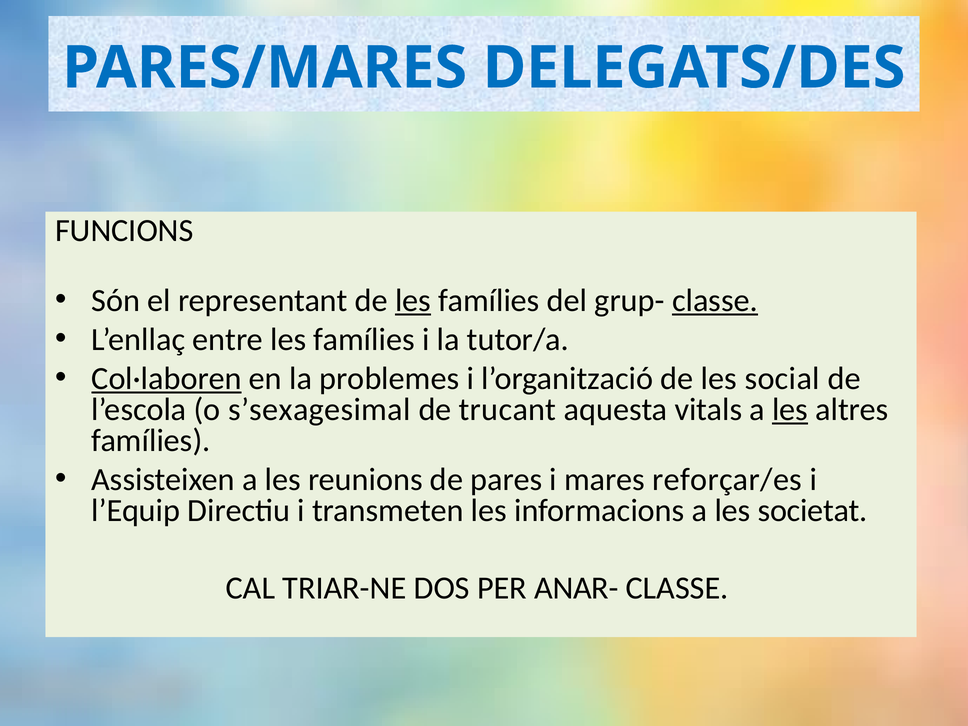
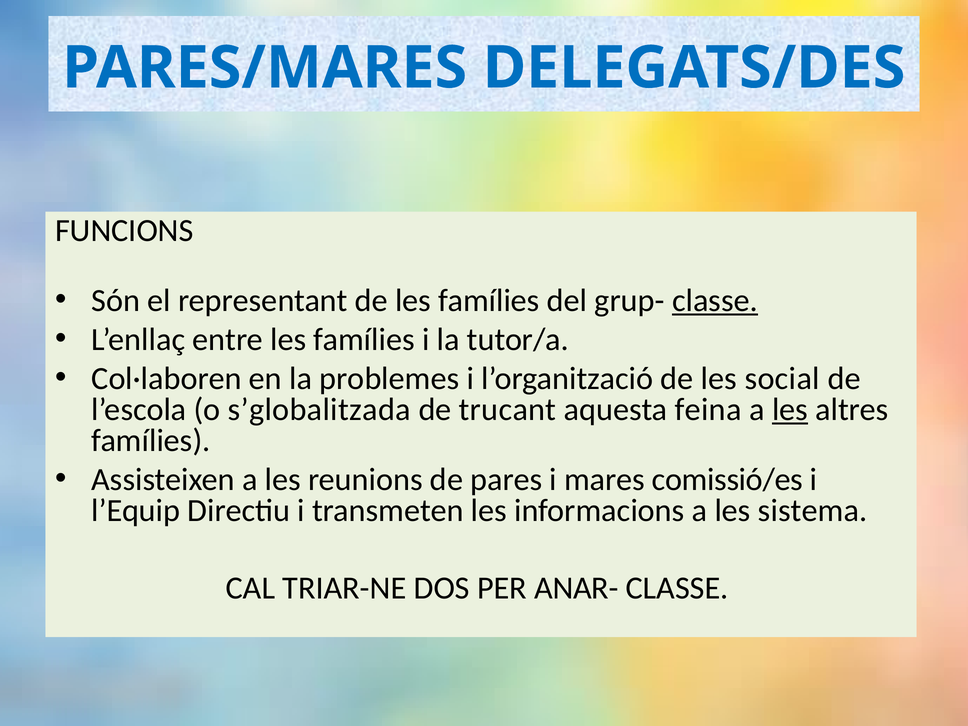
les at (413, 301) underline: present -> none
Col·laboren underline: present -> none
s’sexagesimal: s’sexagesimal -> s’globalitzada
vitals: vitals -> feina
reforçar/es: reforçar/es -> comissió/es
societat: societat -> sistema
